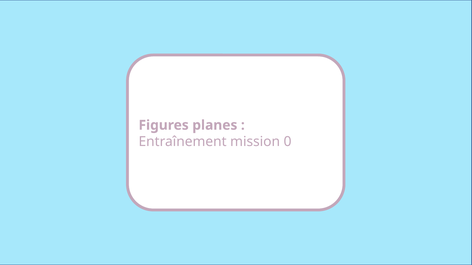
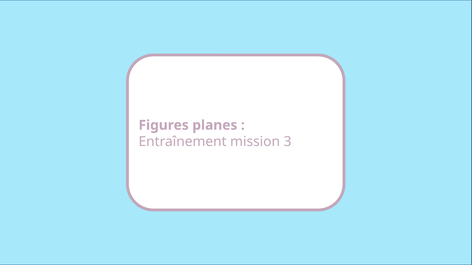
0: 0 -> 3
